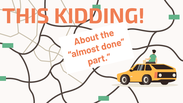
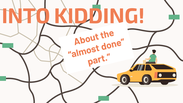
THIS: THIS -> INTO
